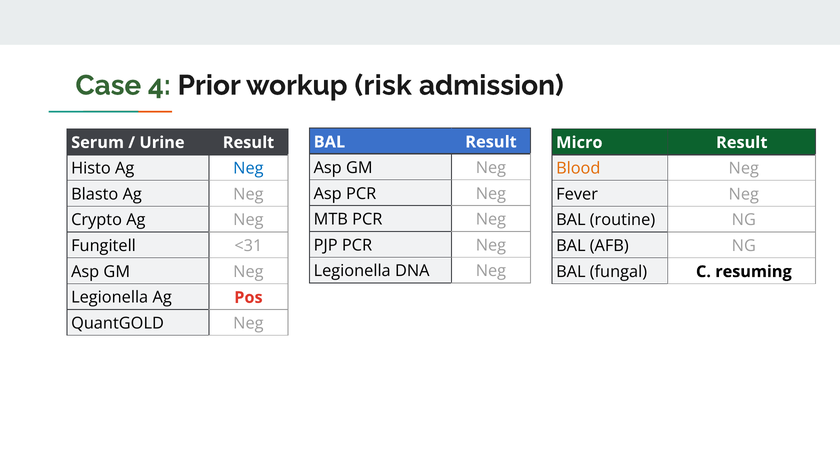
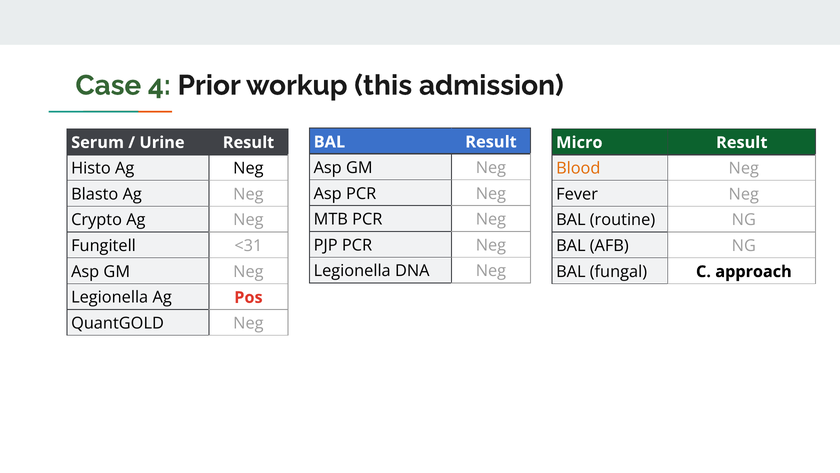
risk: risk -> this
Neg at (248, 168) colour: blue -> black
resuming: resuming -> approach
